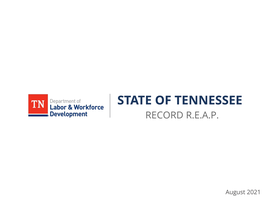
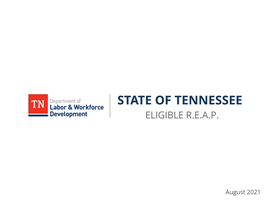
RECORD: RECORD -> ELIGIBLE
